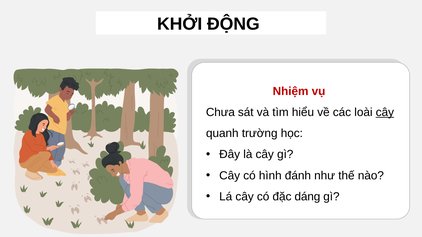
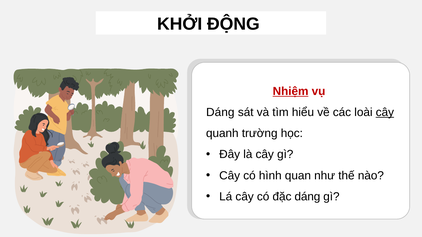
Nhiệm underline: none -> present
Chưa at (220, 113): Chưa -> Dáng
đánh: đánh -> quan
